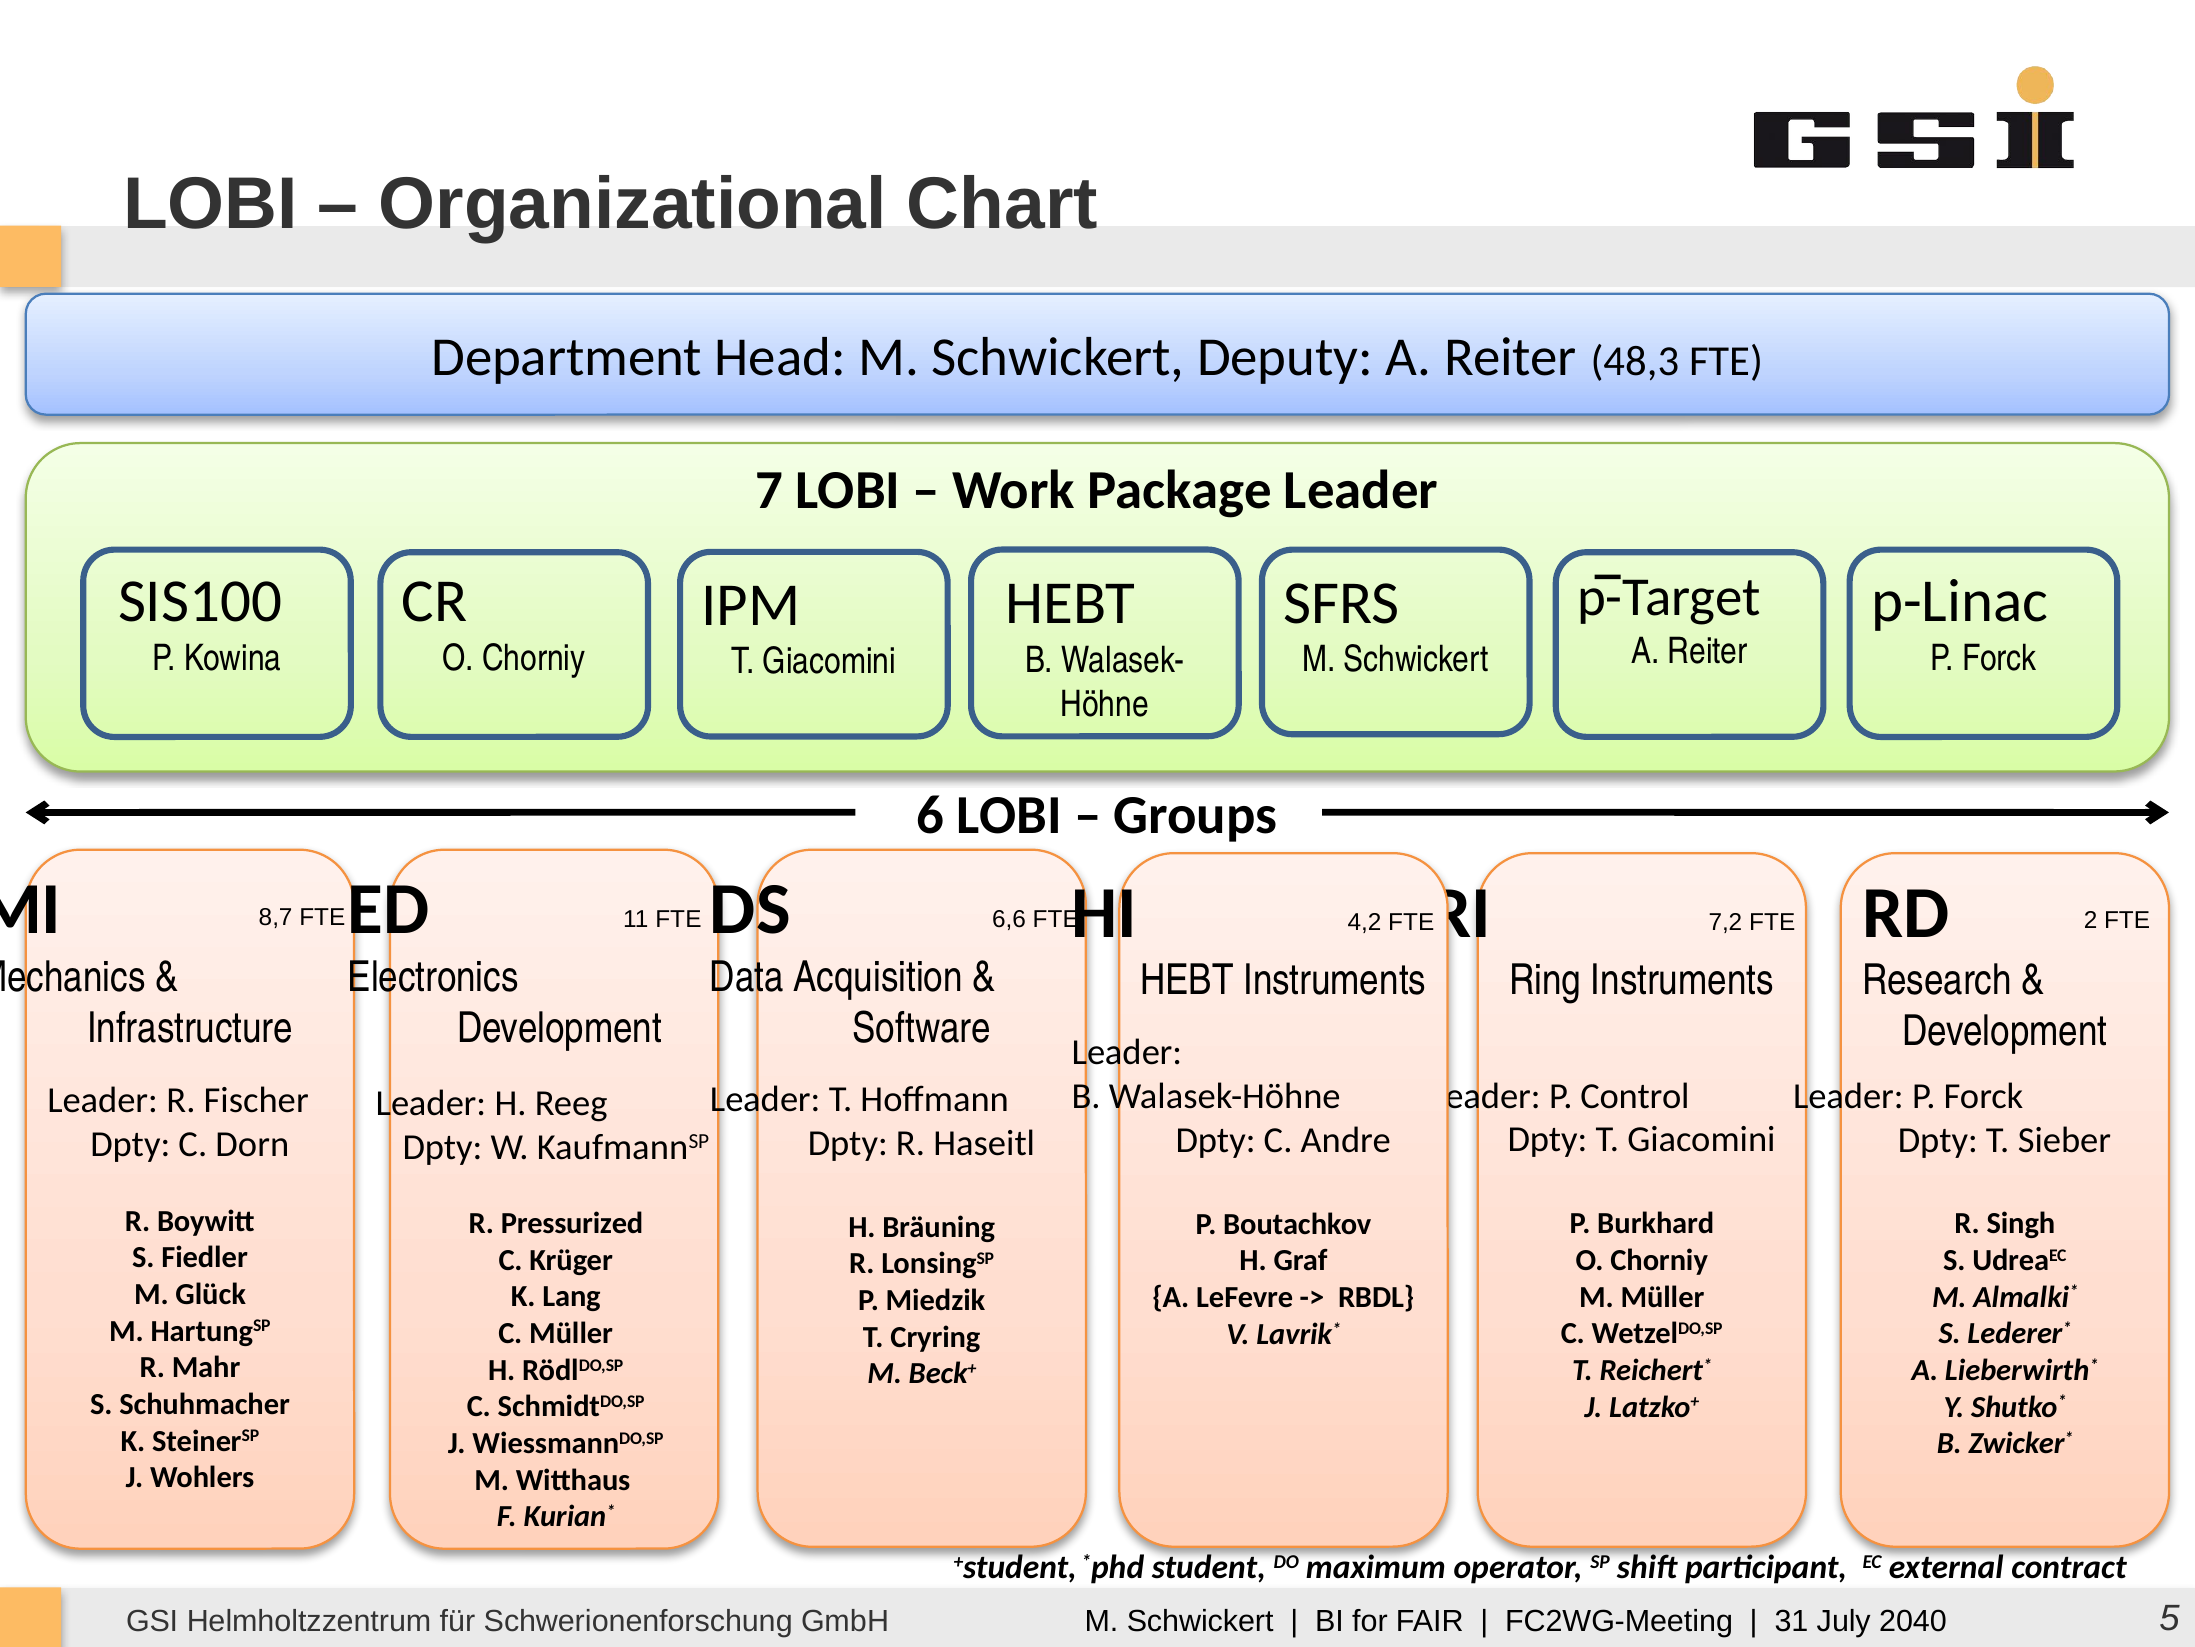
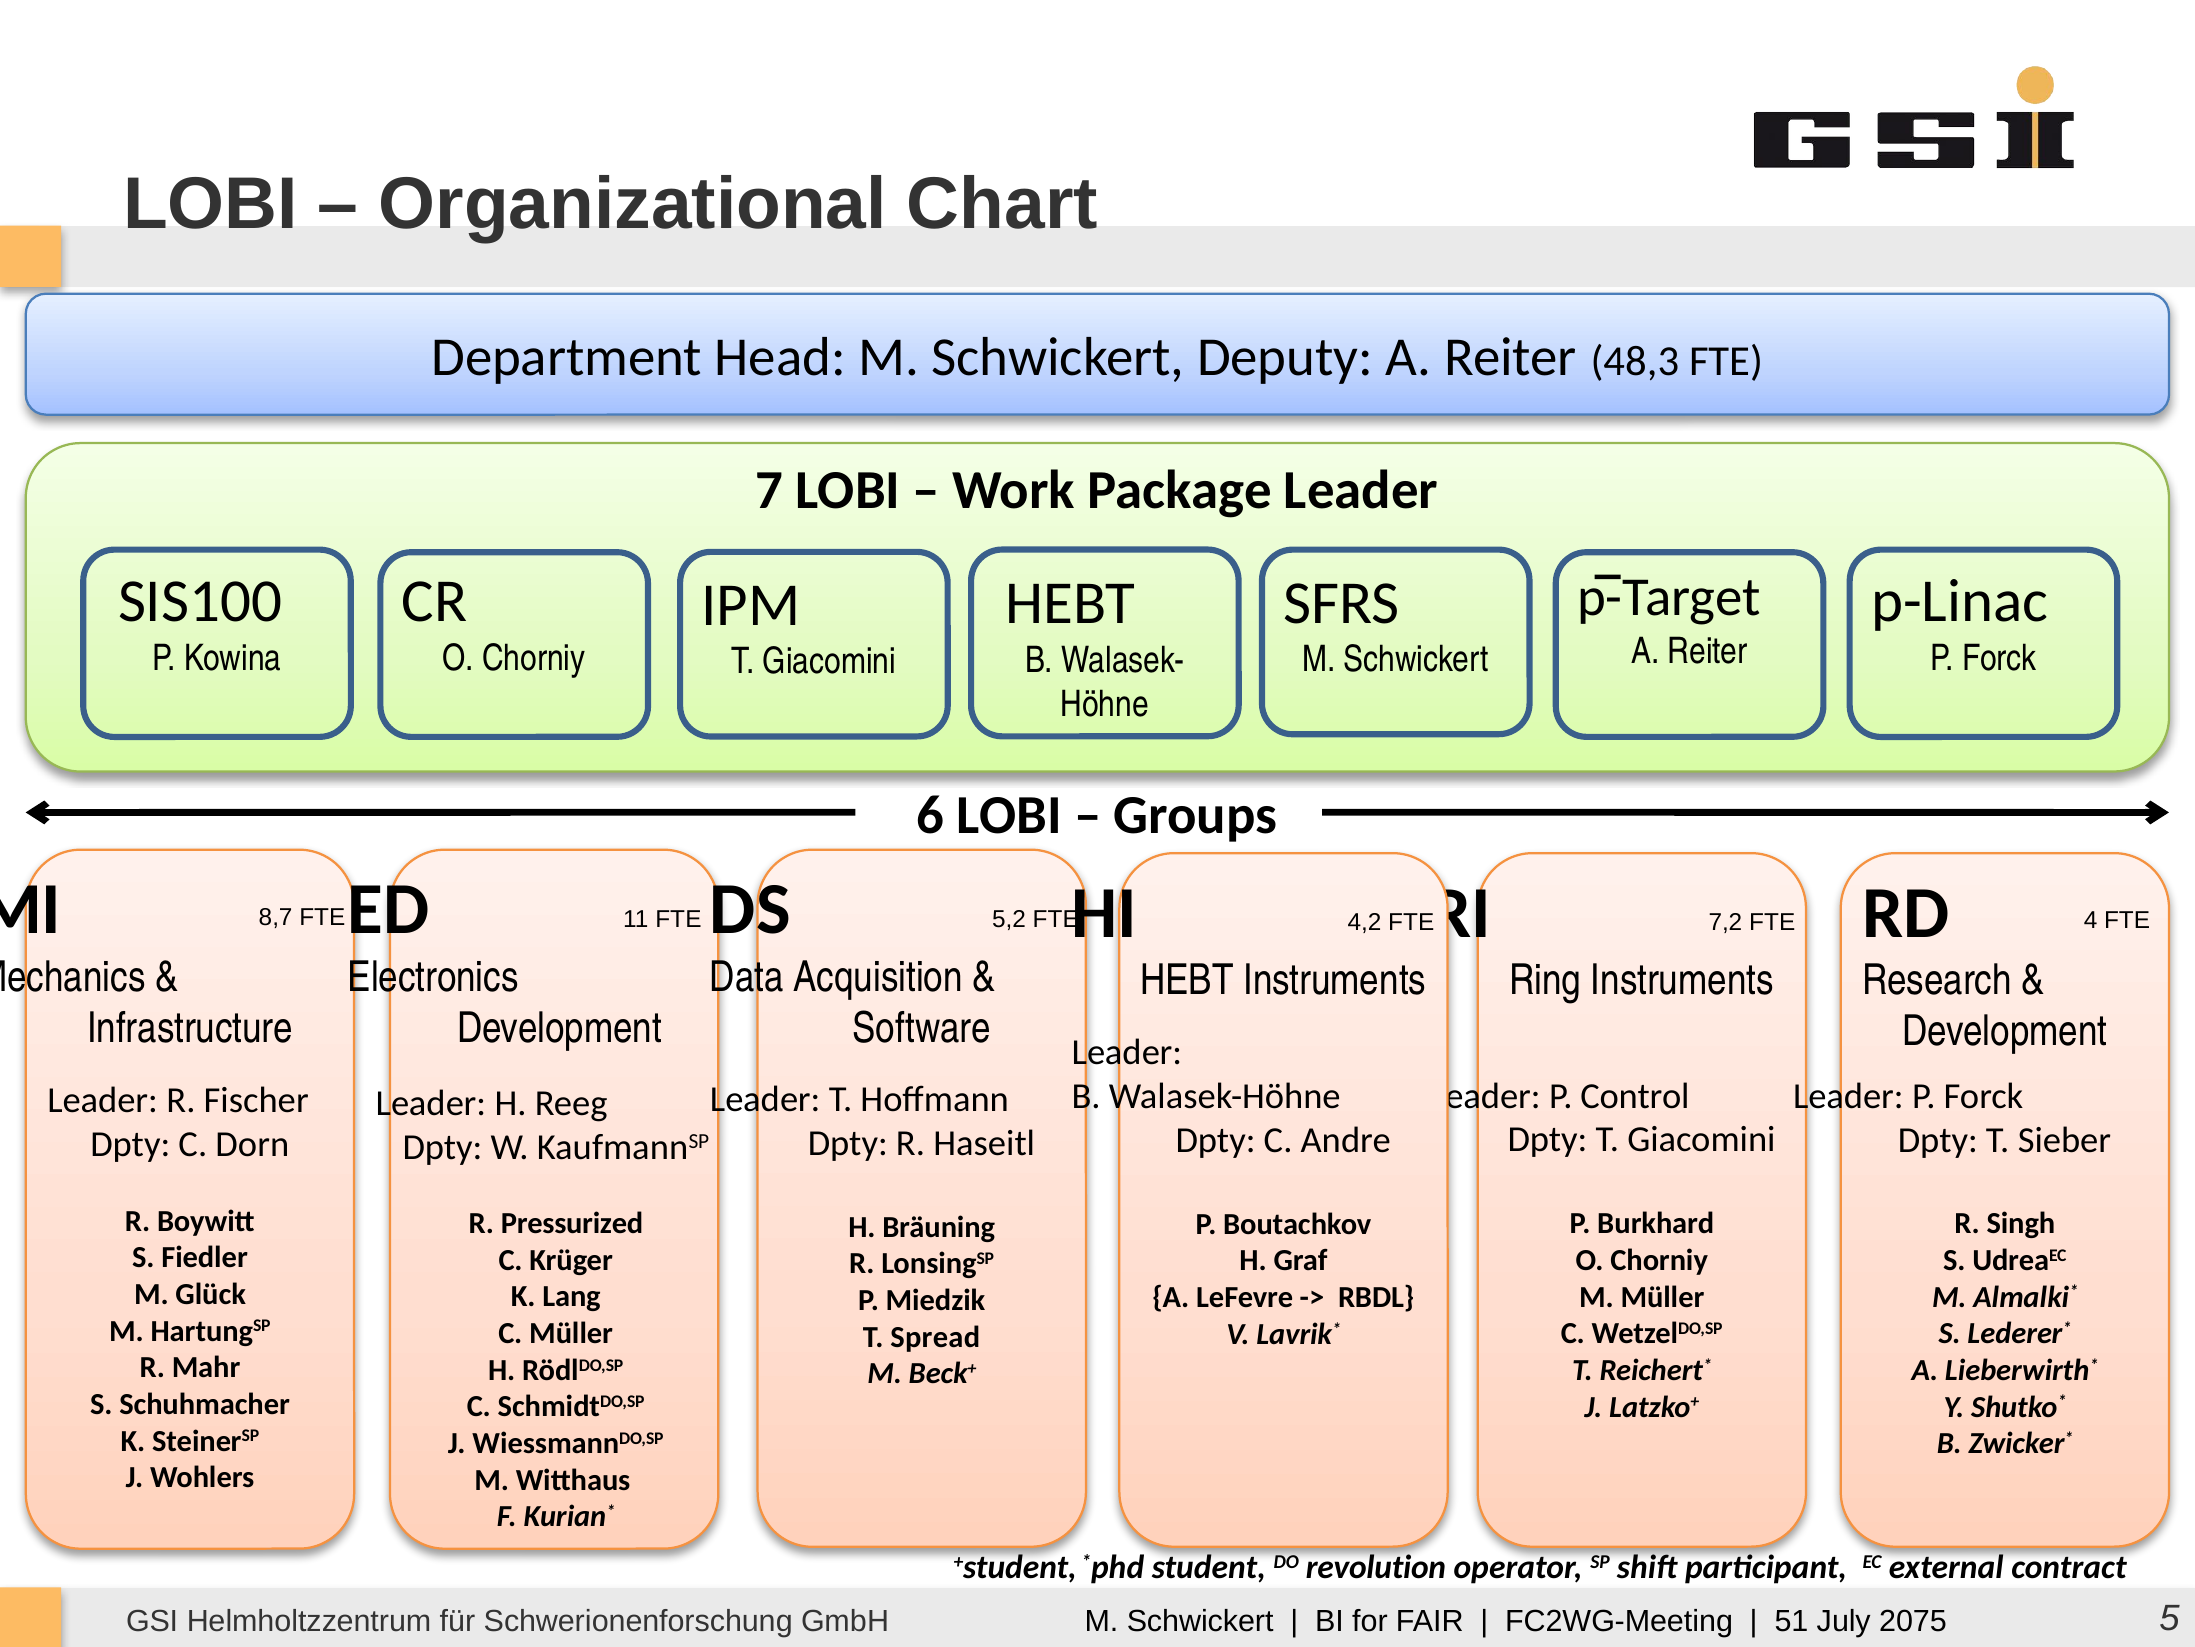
6,6: 6,6 -> 5,2
2: 2 -> 4
Cryring: Cryring -> Spread
maximum: maximum -> revolution
31: 31 -> 51
2040: 2040 -> 2075
